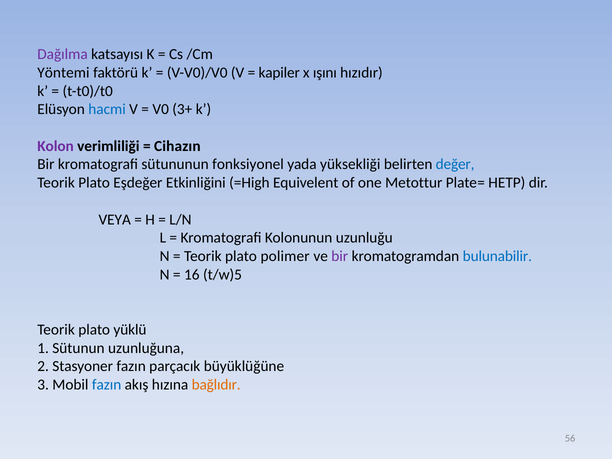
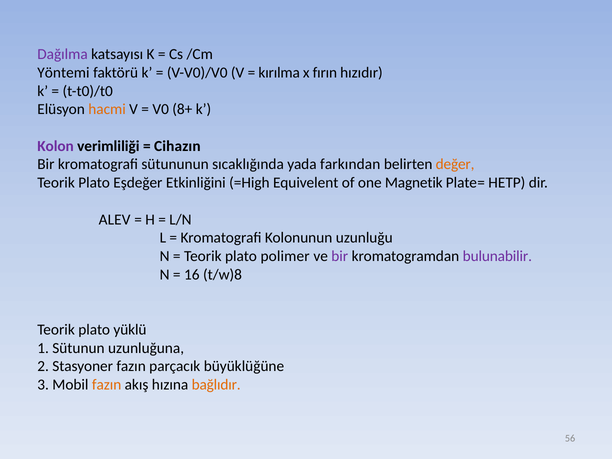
kapiler: kapiler -> kırılma
ışını: ışını -> fırın
hacmi colour: blue -> orange
3+: 3+ -> 8+
fonksiyonel: fonksiyonel -> sıcaklığında
yüksekliği: yüksekliği -> farkından
değer colour: blue -> orange
Metottur: Metottur -> Magnetik
VEYA: VEYA -> ALEV
bulunabilir colour: blue -> purple
t/w)5: t/w)5 -> t/w)8
fazın at (107, 385) colour: blue -> orange
